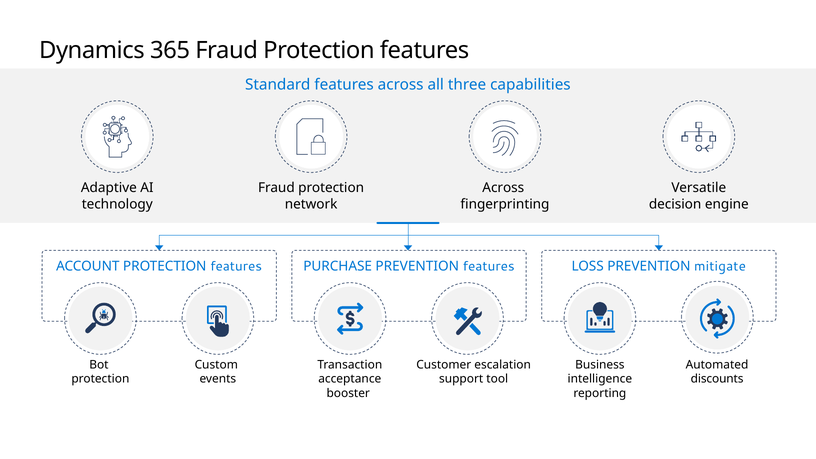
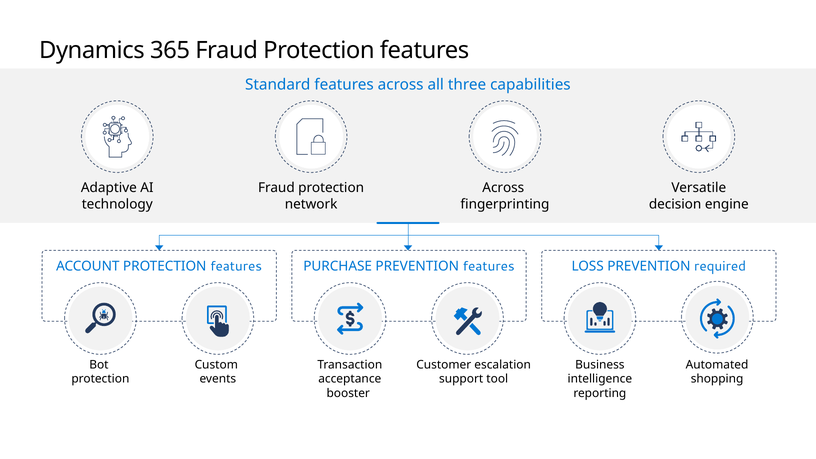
mitigate: mitigate -> required
discounts: discounts -> shopping
